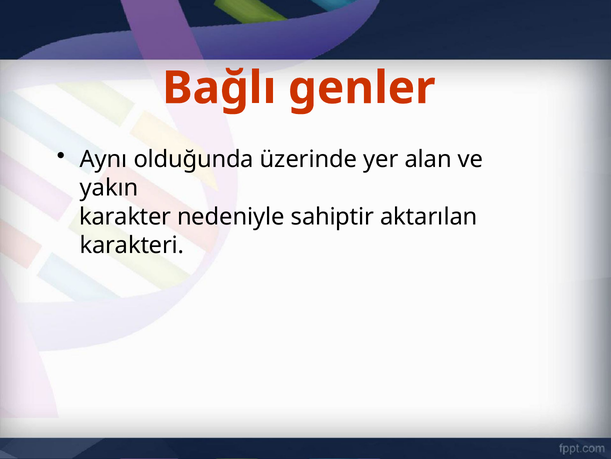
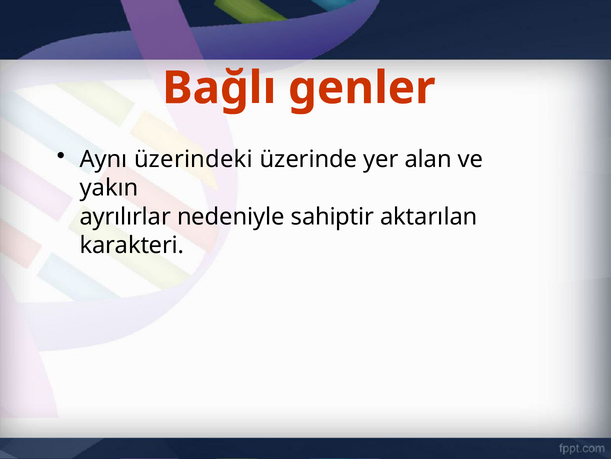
olduğunda: olduğunda -> üzerindeki
karakter: karakter -> ayrılırlar
